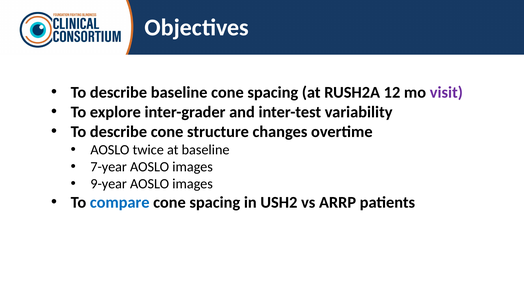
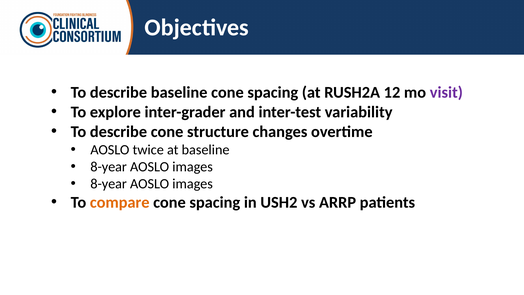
7-year at (109, 167): 7-year -> 8-year
9-year at (109, 184): 9-year -> 8-year
compare colour: blue -> orange
